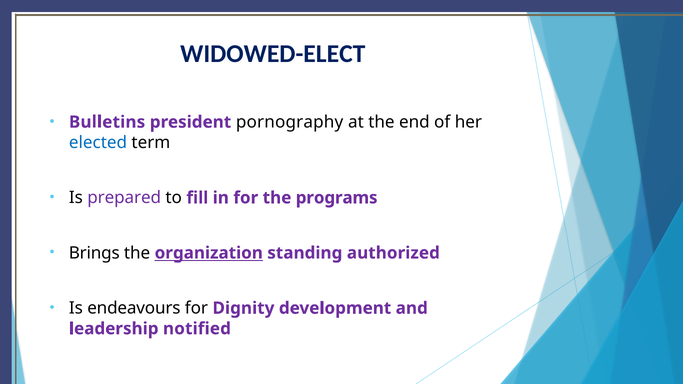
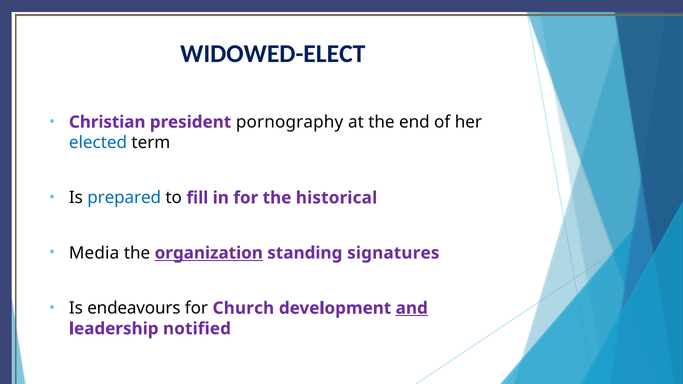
Bulletins: Bulletins -> Christian
prepared colour: purple -> blue
programs: programs -> historical
Brings: Brings -> Media
authorized: authorized -> signatures
Dignity: Dignity -> Church
and underline: none -> present
